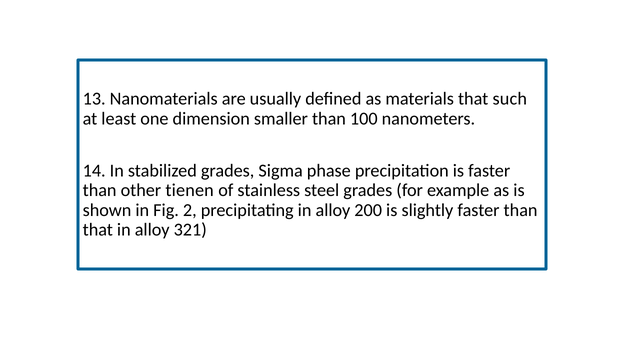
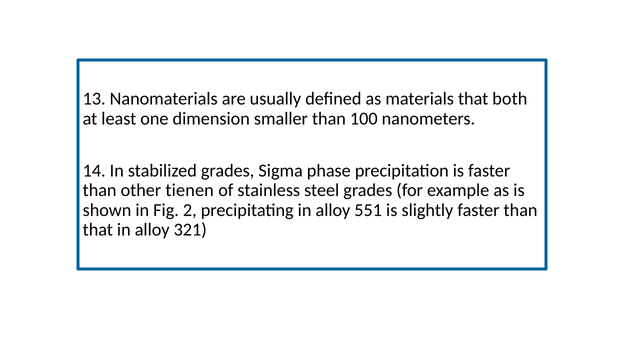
such: such -> both
200: 200 -> 551
